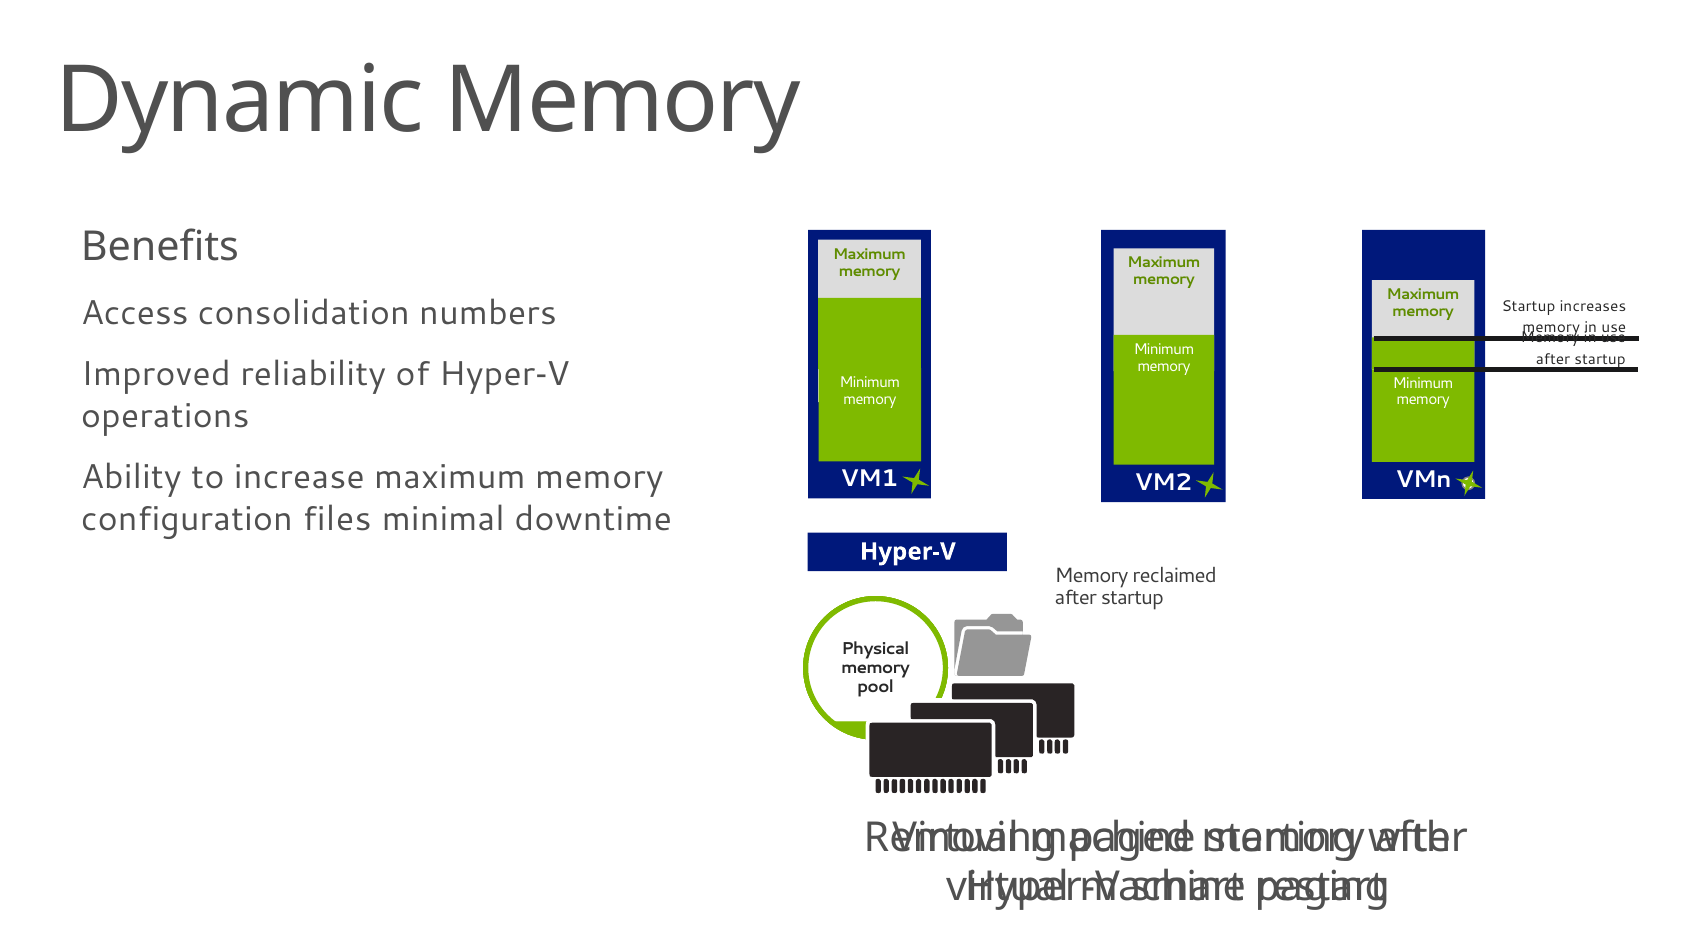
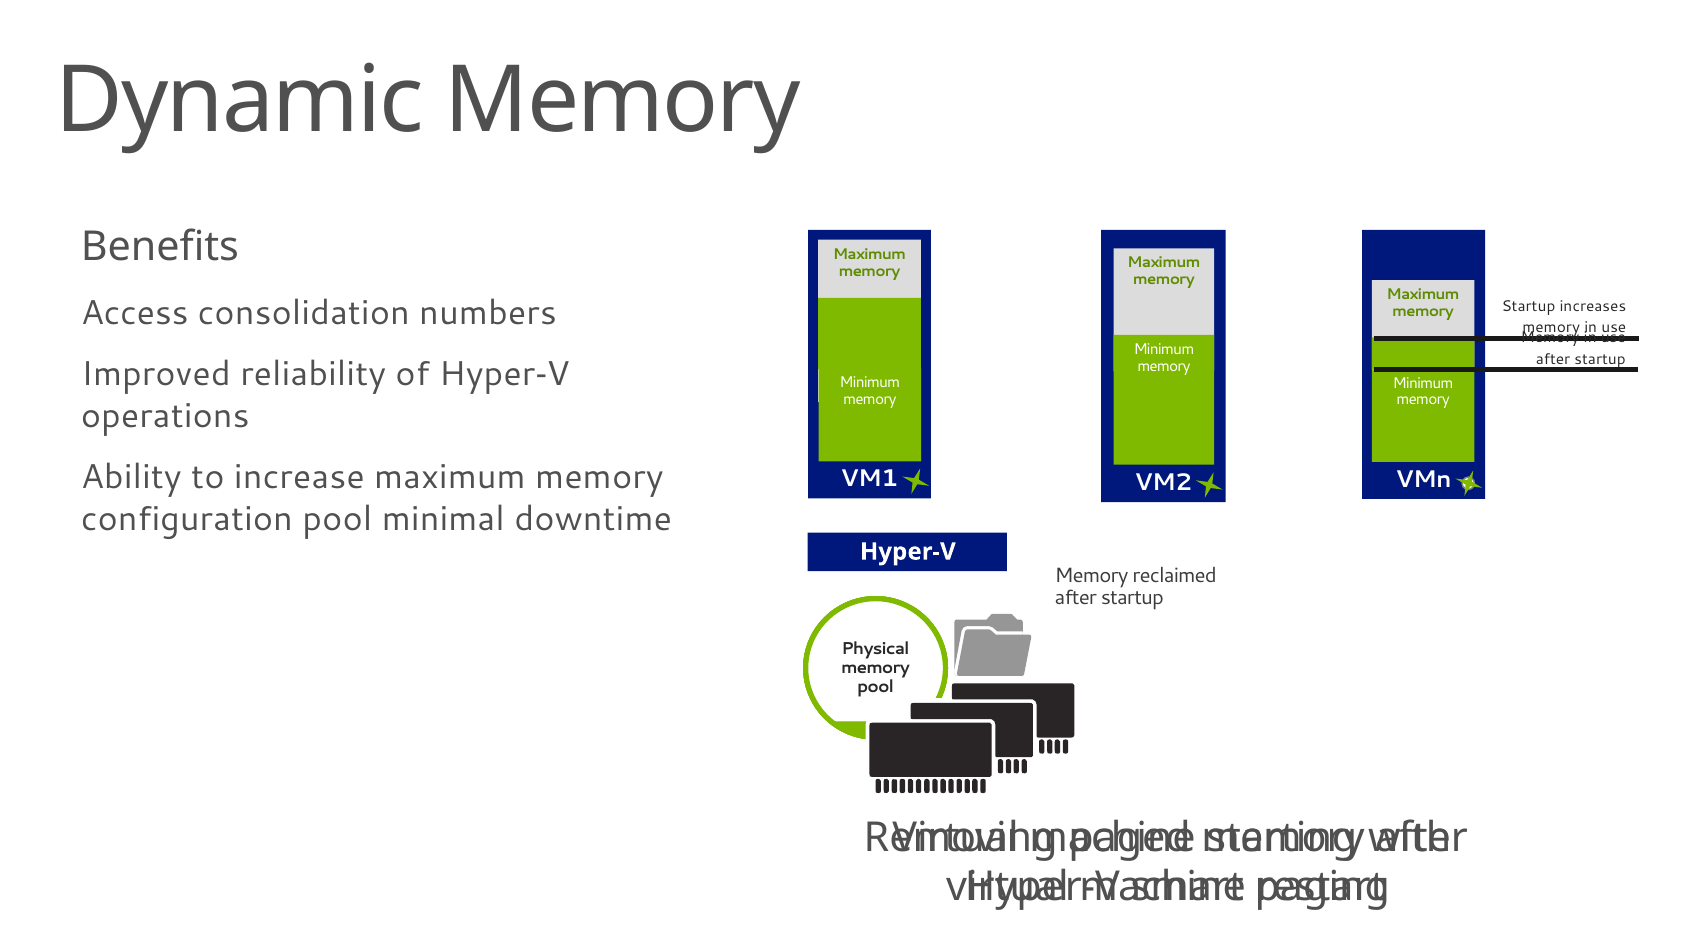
configuration files: files -> pool
